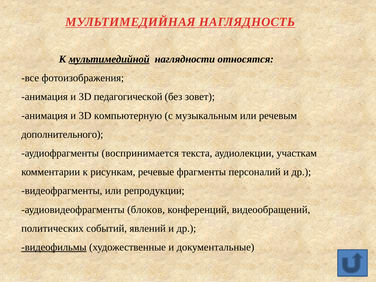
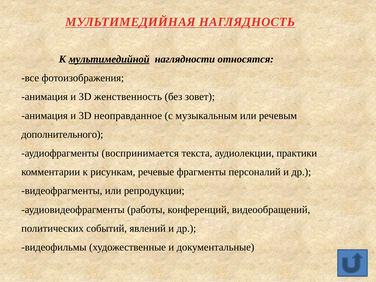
педагогической: педагогической -> женственность
компьютерную: компьютерную -> неоправданное
участкам: участкам -> практики
блоков: блоков -> работы
видеофильмы underline: present -> none
